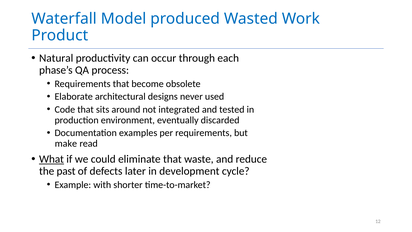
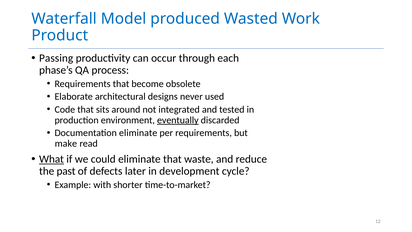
Natural: Natural -> Passing
eventually underline: none -> present
Documentation examples: examples -> eliminate
